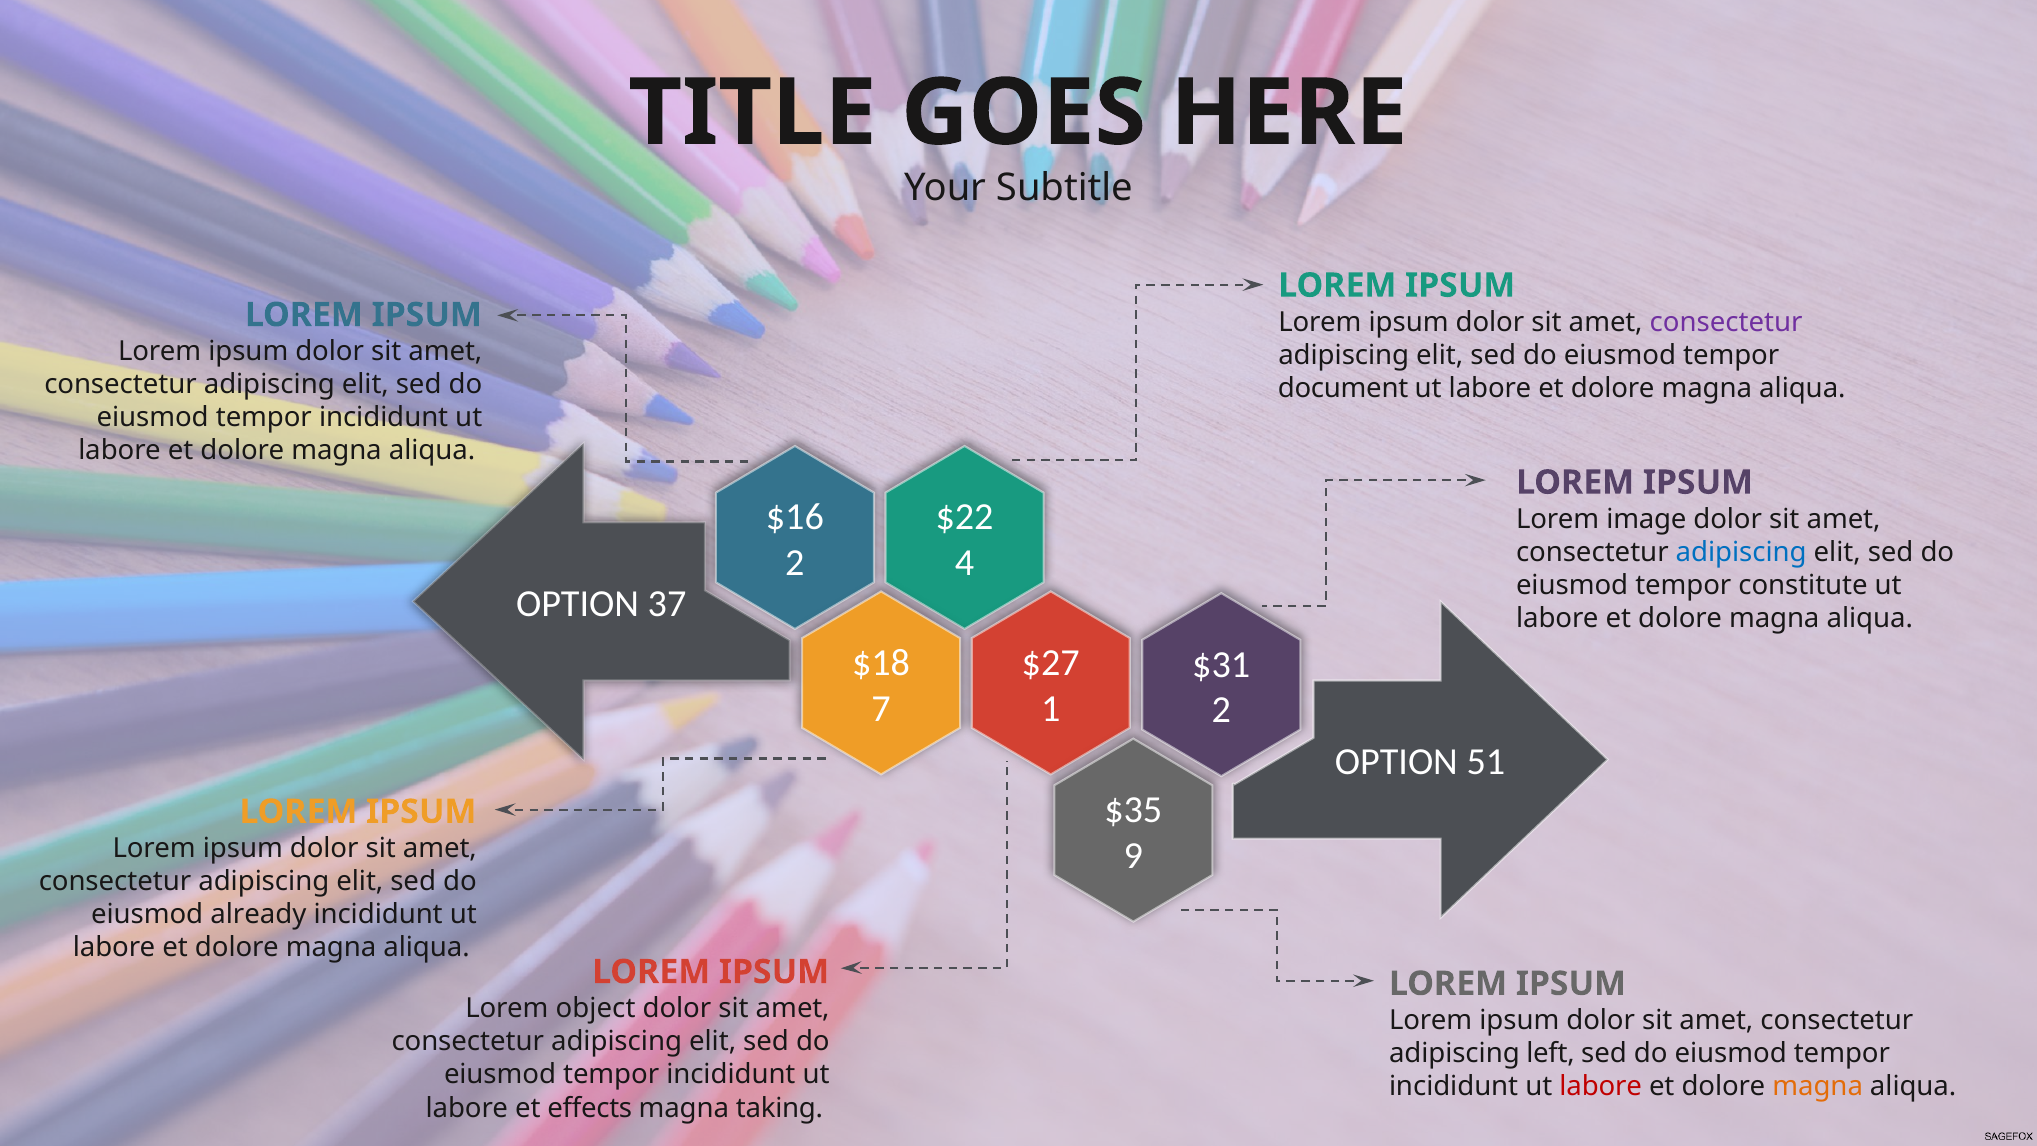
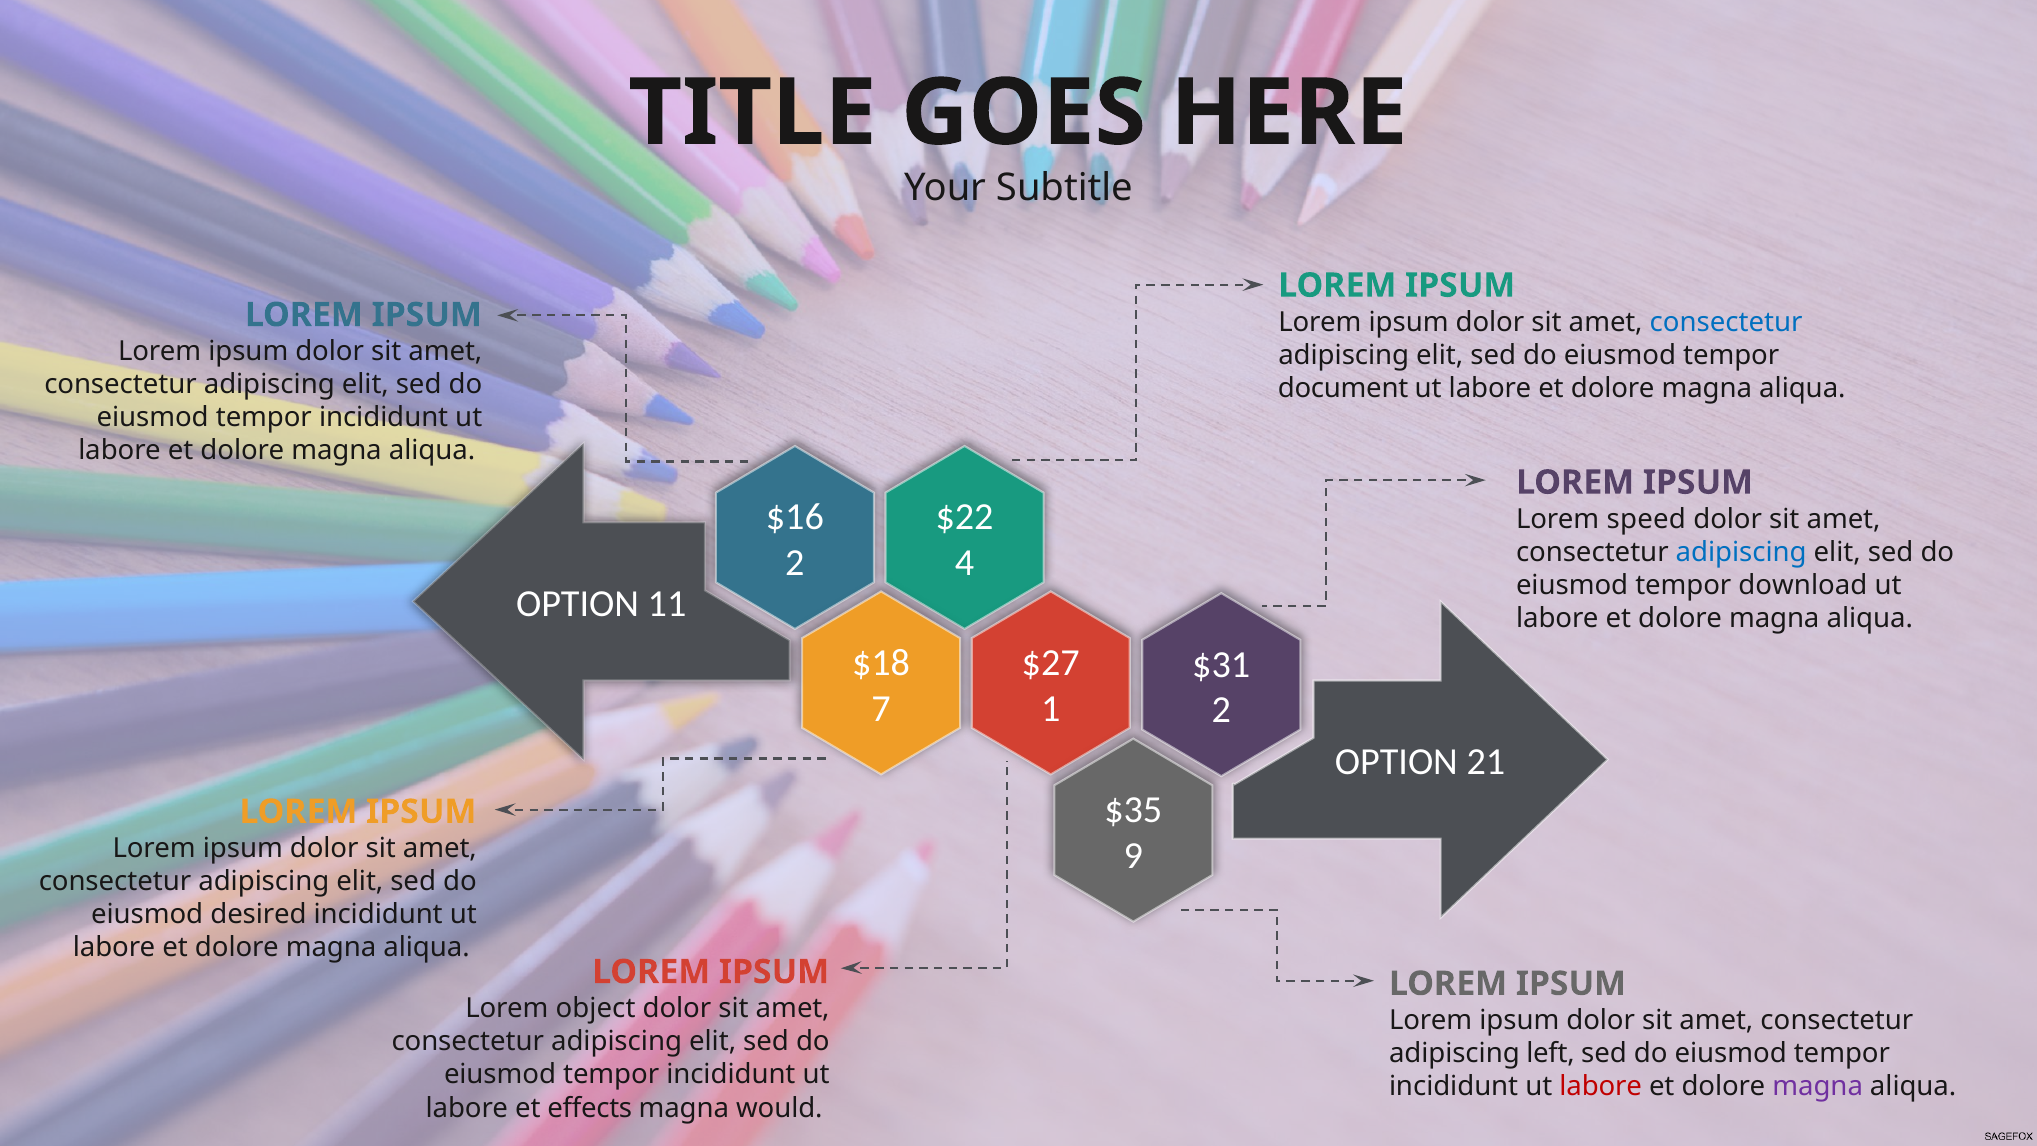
consectetur at (1726, 322) colour: purple -> blue
image: image -> speed
constitute: constitute -> download
37: 37 -> 11
51: 51 -> 21
already: already -> desired
magna at (1818, 1086) colour: orange -> purple
taking: taking -> would
